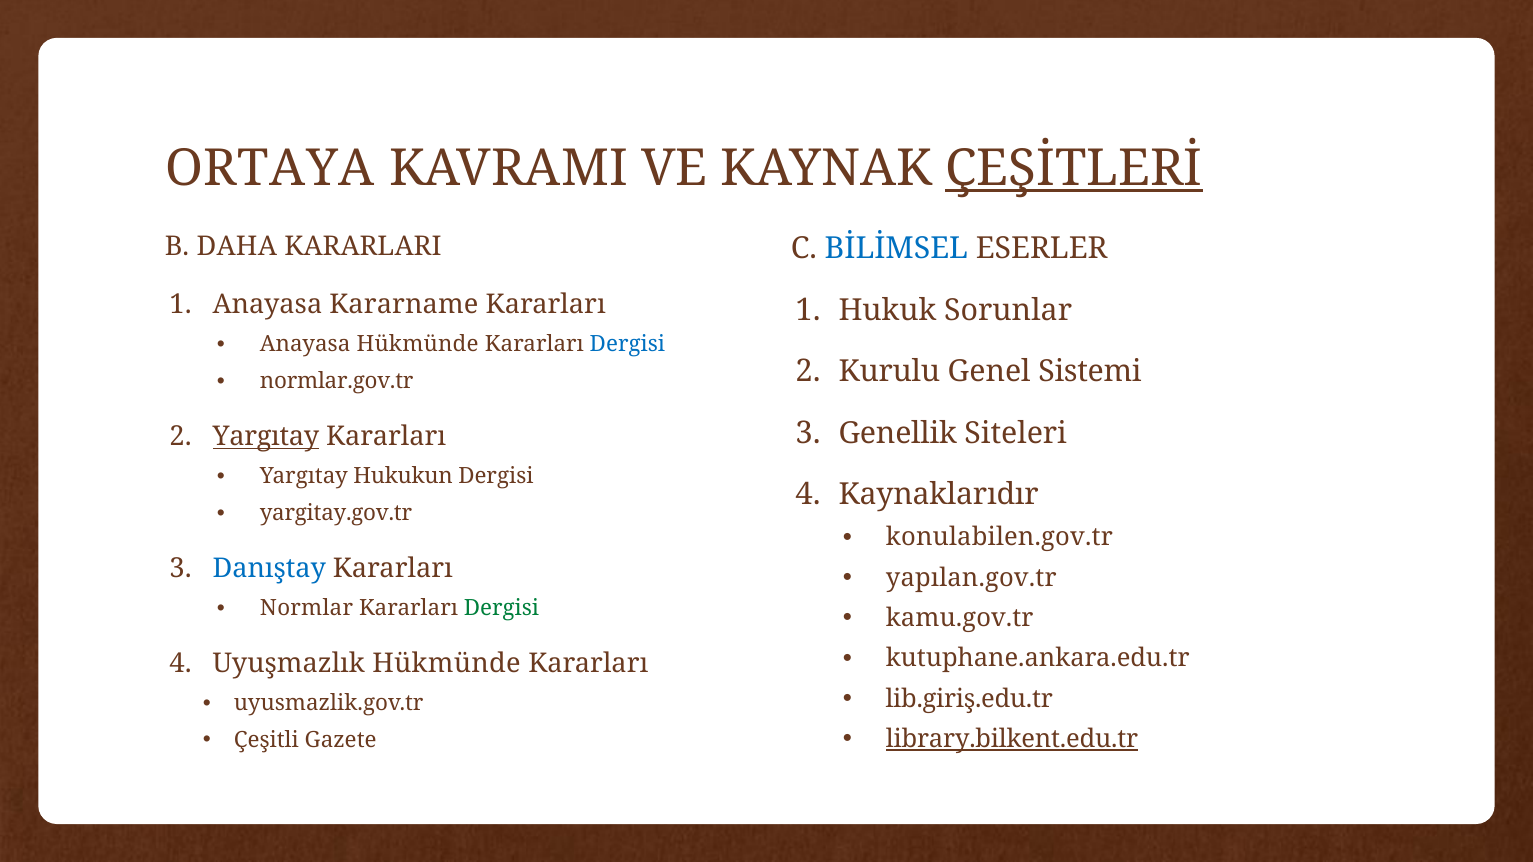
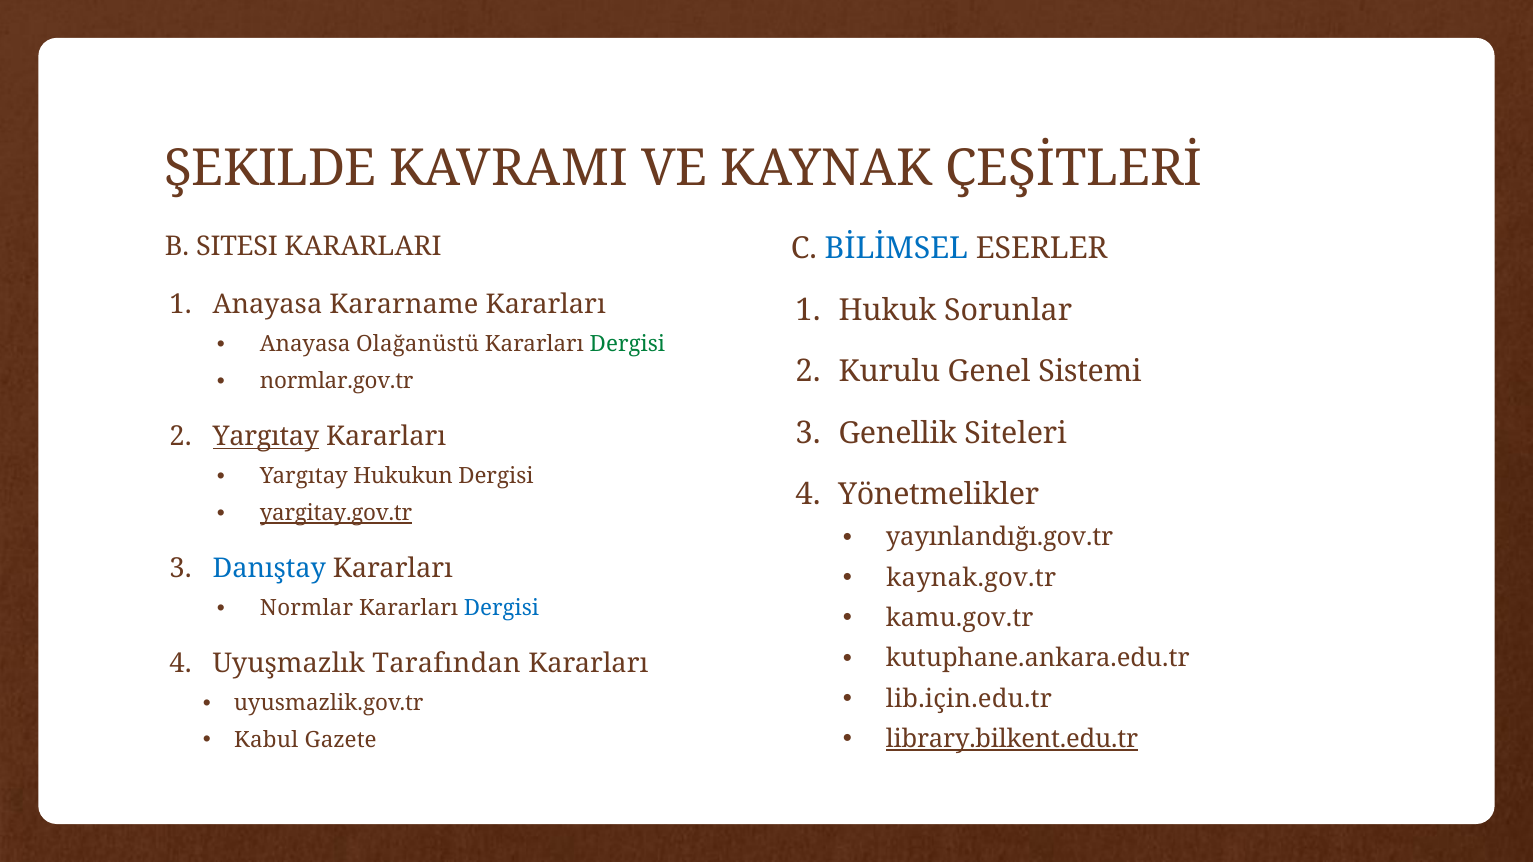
ORTAYA: ORTAYA -> ŞEKILDE
ÇEŞİTLERİ underline: present -> none
DAHA: DAHA -> SITESI
Anayasa Hükmünde: Hükmünde -> Olağanüstü
Dergisi at (627, 345) colour: blue -> green
Kaynaklarıdır: Kaynaklarıdır -> Yönetmelikler
yargitay.gov.tr underline: none -> present
konulabilen.gov.tr: konulabilen.gov.tr -> yayınlandığı.gov.tr
yapılan.gov.tr: yapılan.gov.tr -> kaynak.gov.tr
Dergisi at (501, 609) colour: green -> blue
Uyuşmazlık Hükmünde: Hükmünde -> Tarafından
lib.giriş.edu.tr: lib.giriş.edu.tr -> lib.için.edu.tr
Çeşitli: Çeşitli -> Kabul
